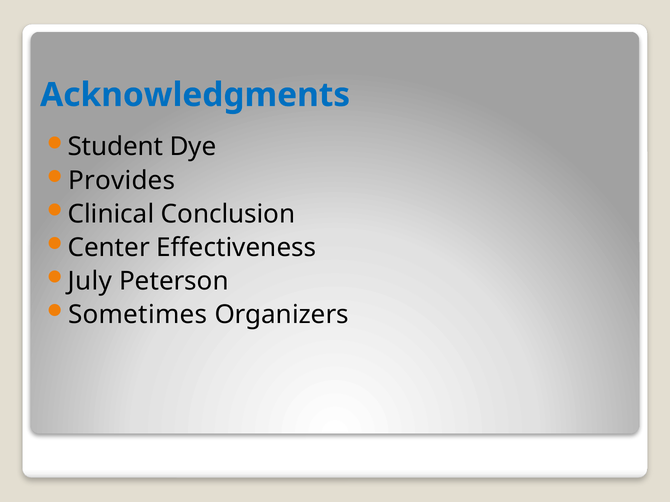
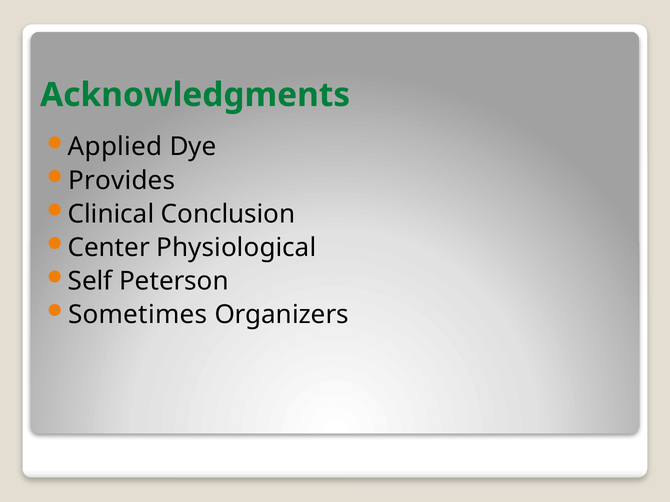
Acknowledgments colour: blue -> green
Student: Student -> Applied
Effectiveness: Effectiveness -> Physiological
July: July -> Self
